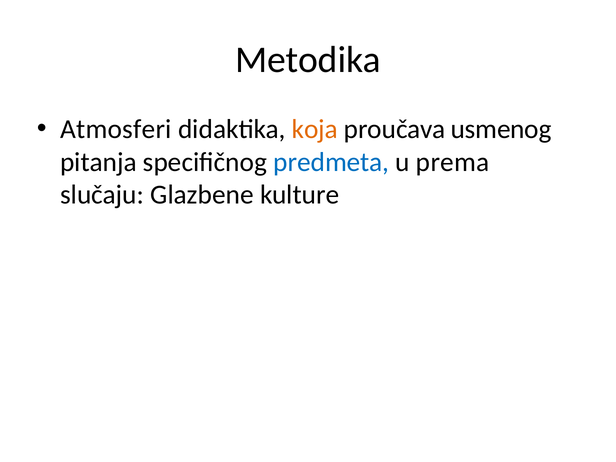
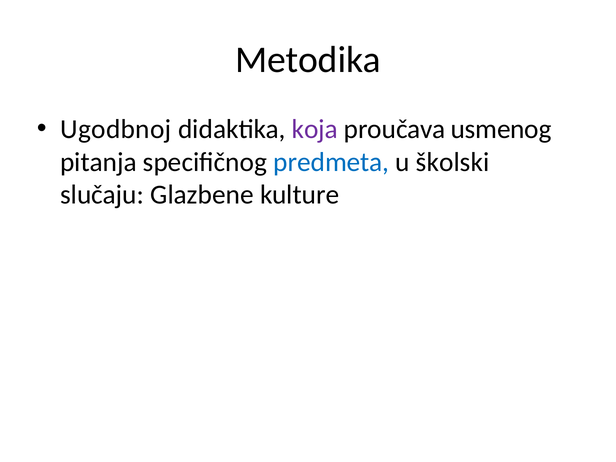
Atmosferi: Atmosferi -> Ugodbnoj
koja colour: orange -> purple
prema: prema -> školski
